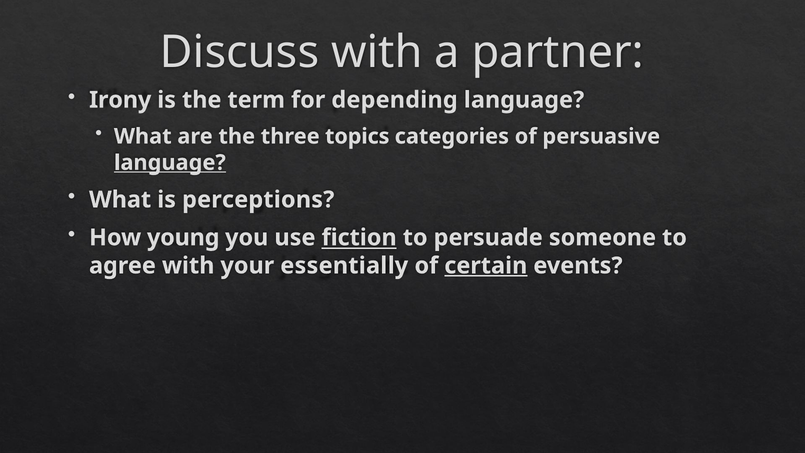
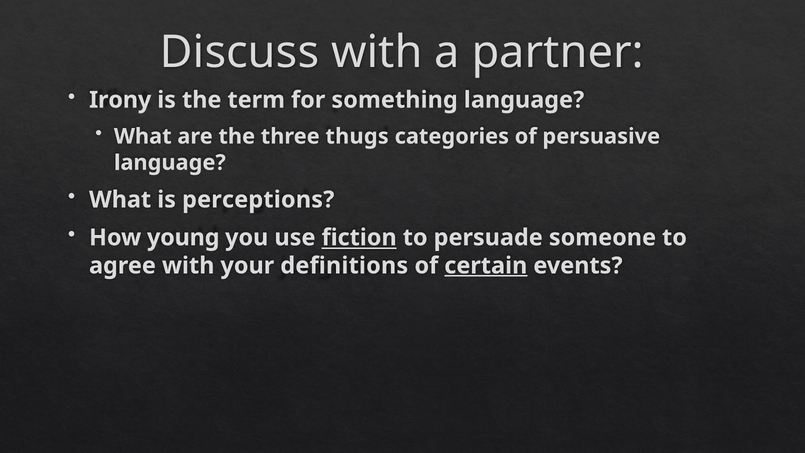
depending: depending -> something
topics: topics -> thugs
language at (170, 163) underline: present -> none
essentially: essentially -> definitions
